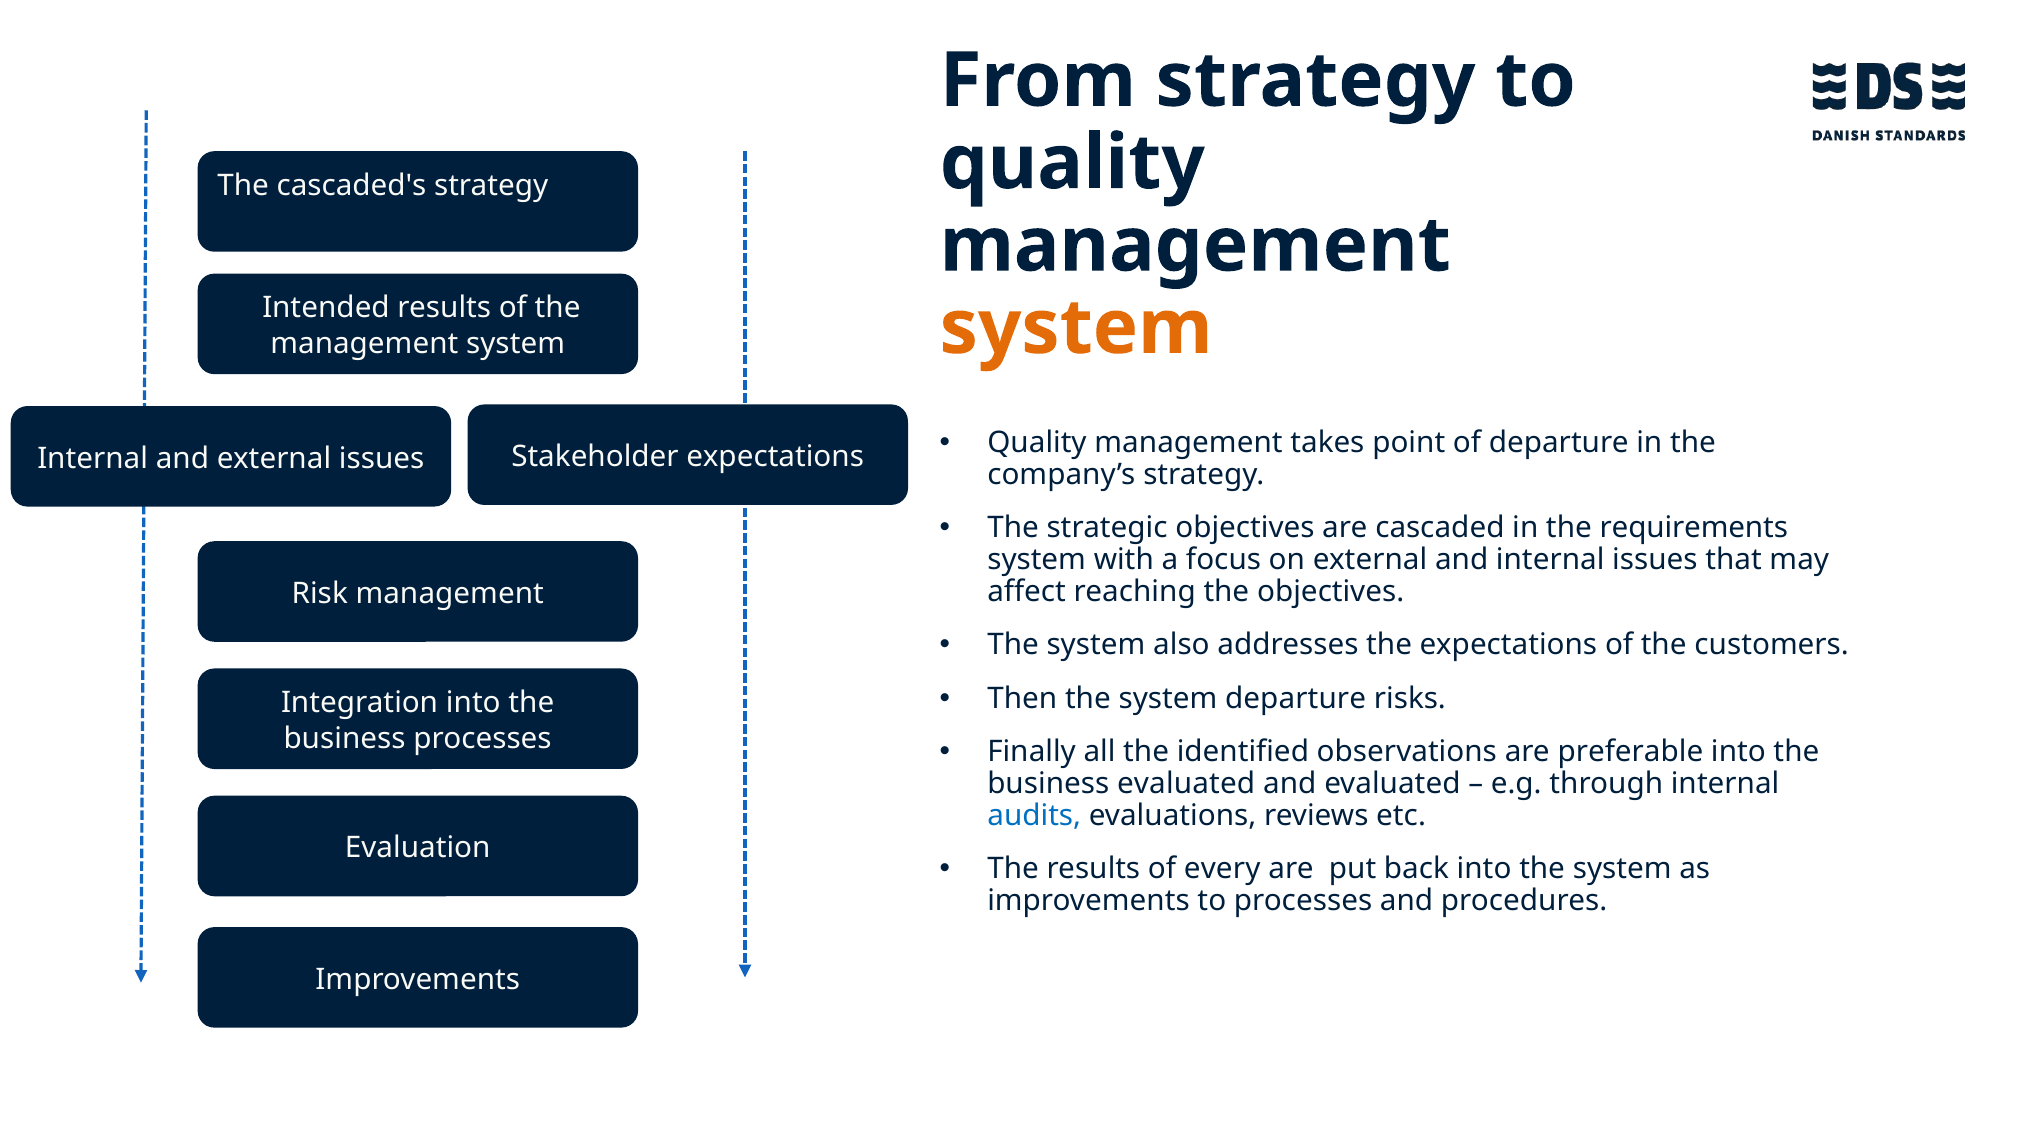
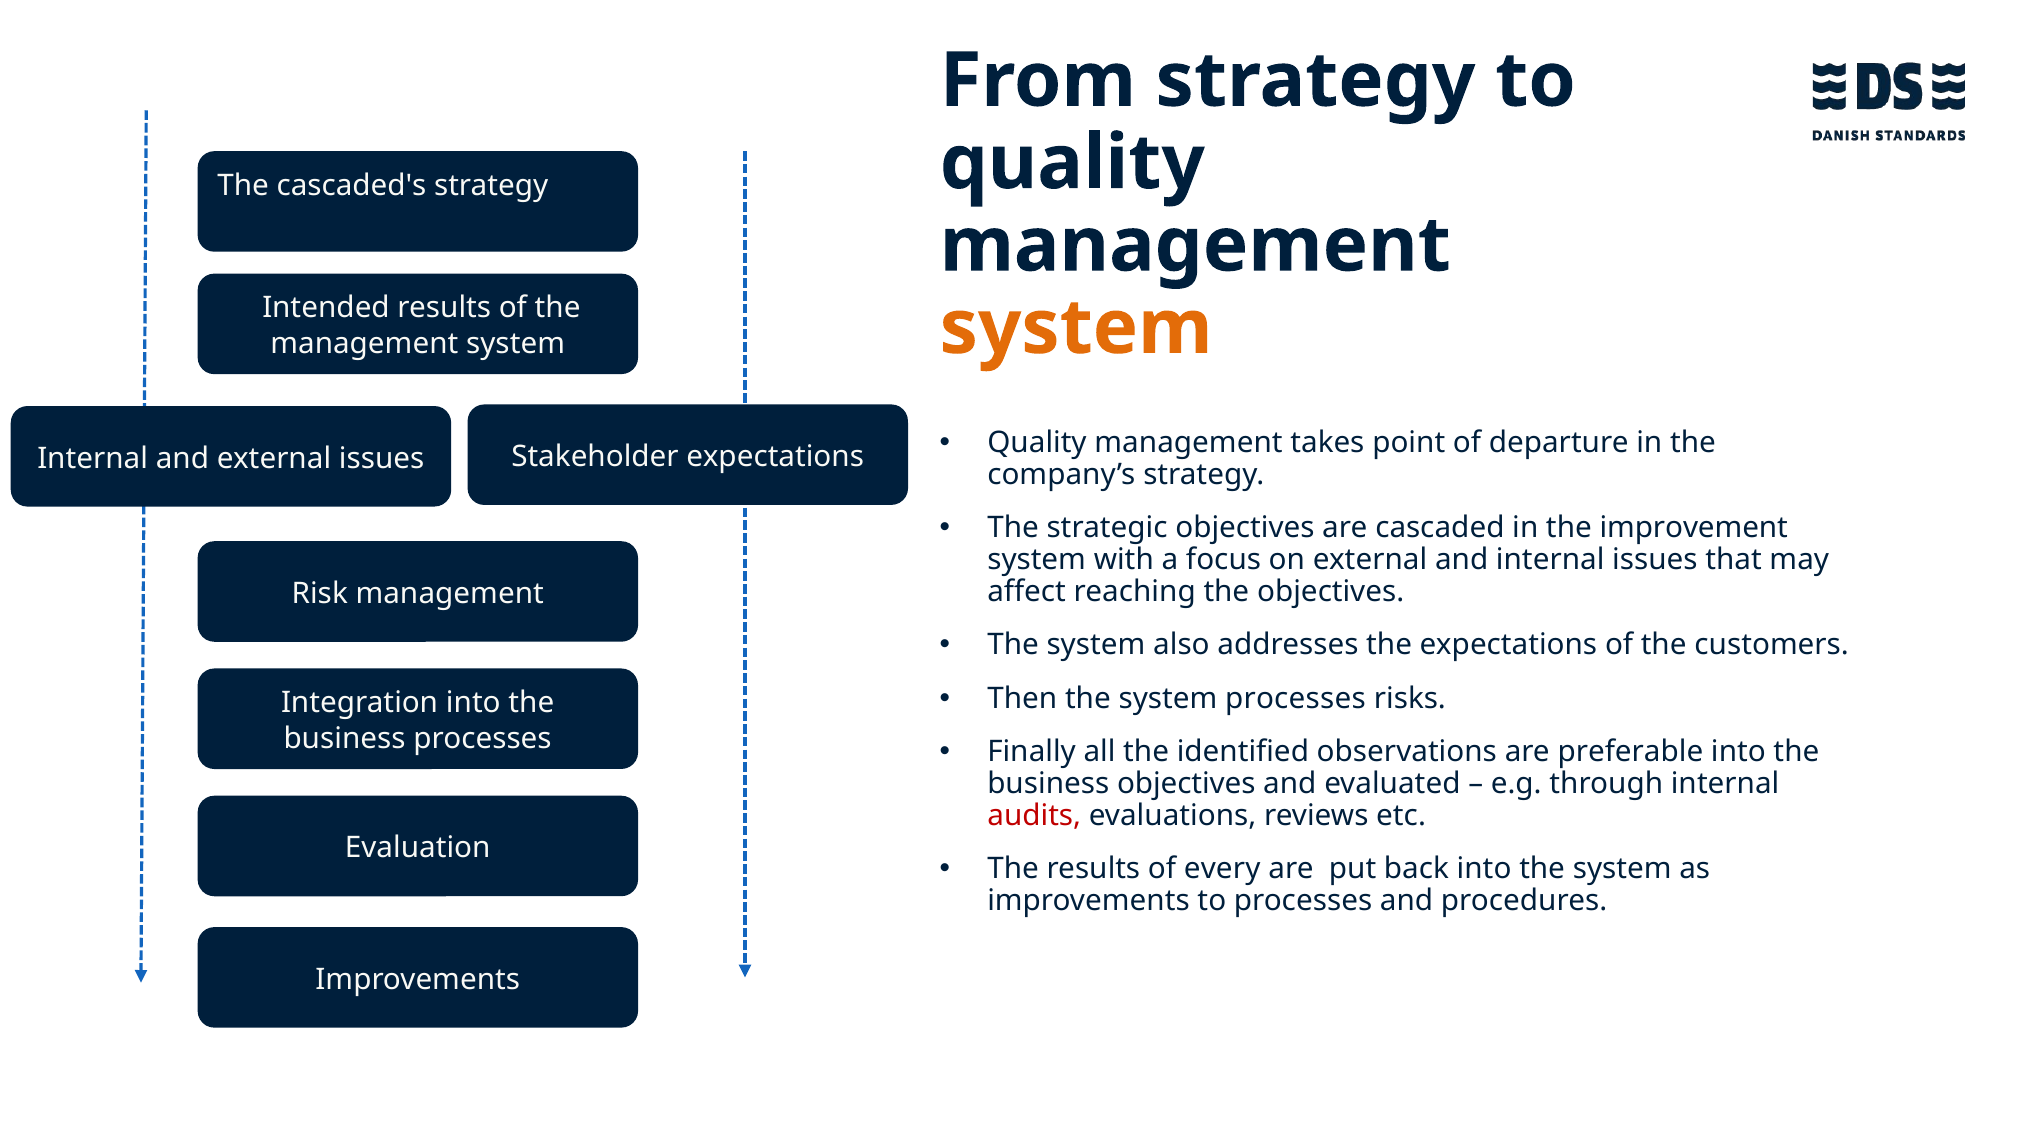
requirements: requirements -> improvement
system departure: departure -> processes
business evaluated: evaluated -> objectives
audits colour: blue -> red
